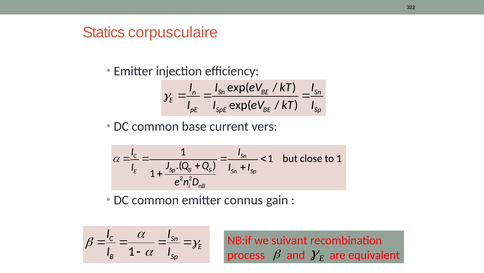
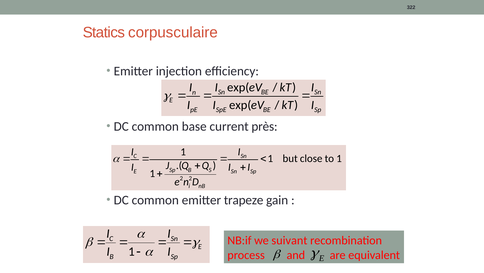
vers: vers -> près
connus: connus -> trapeze
